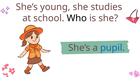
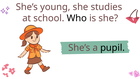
pupil colour: blue -> black
